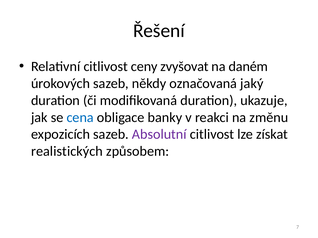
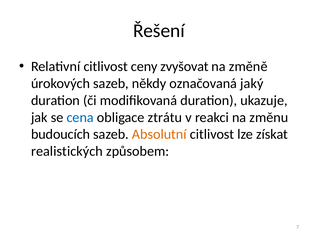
daném: daném -> změně
banky: banky -> ztrátu
expozicích: expozicích -> budoucích
Absolutní colour: purple -> orange
